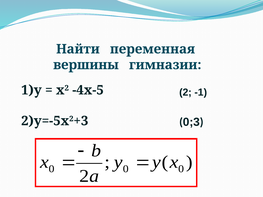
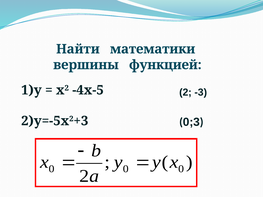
переменная: переменная -> математики
гимназии: гимназии -> функцией
-1: -1 -> -3
